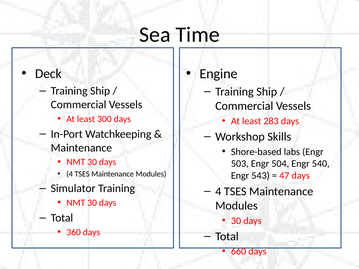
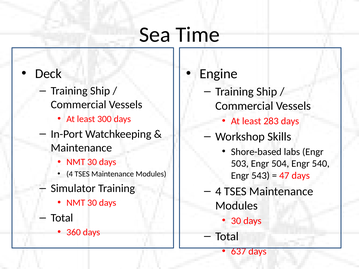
660: 660 -> 637
